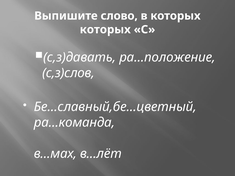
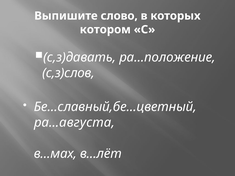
которых at (105, 30): которых -> котором
ра…команда: ра…команда -> ра…августа
